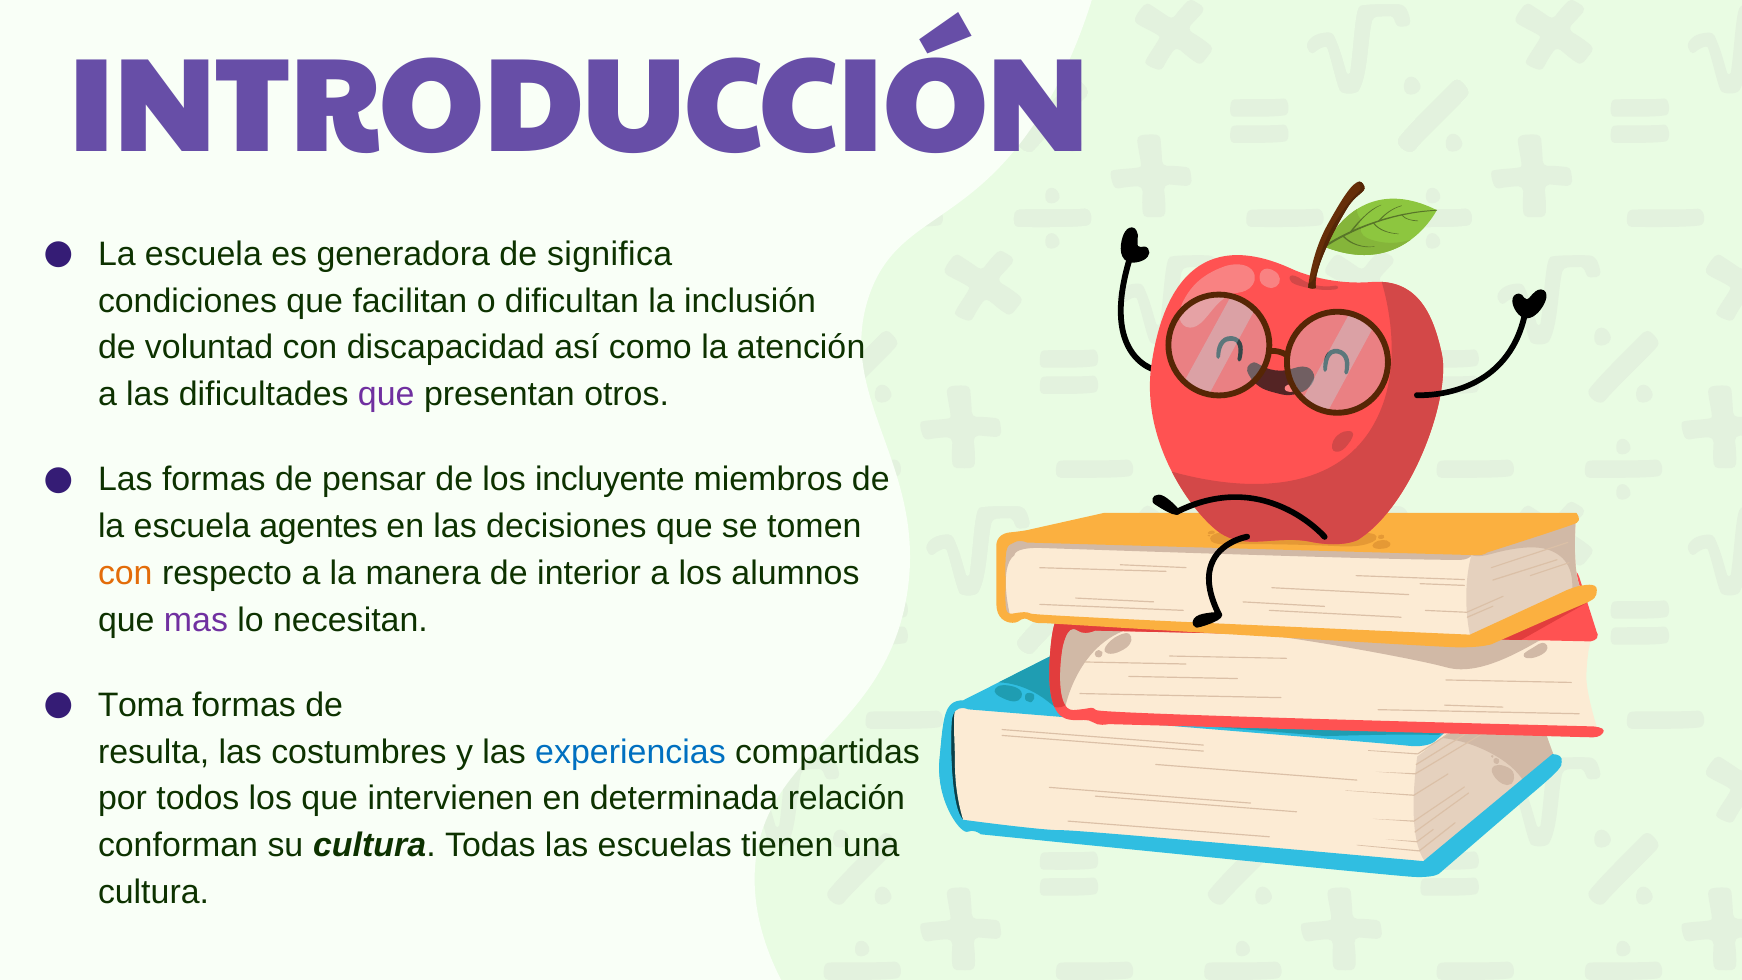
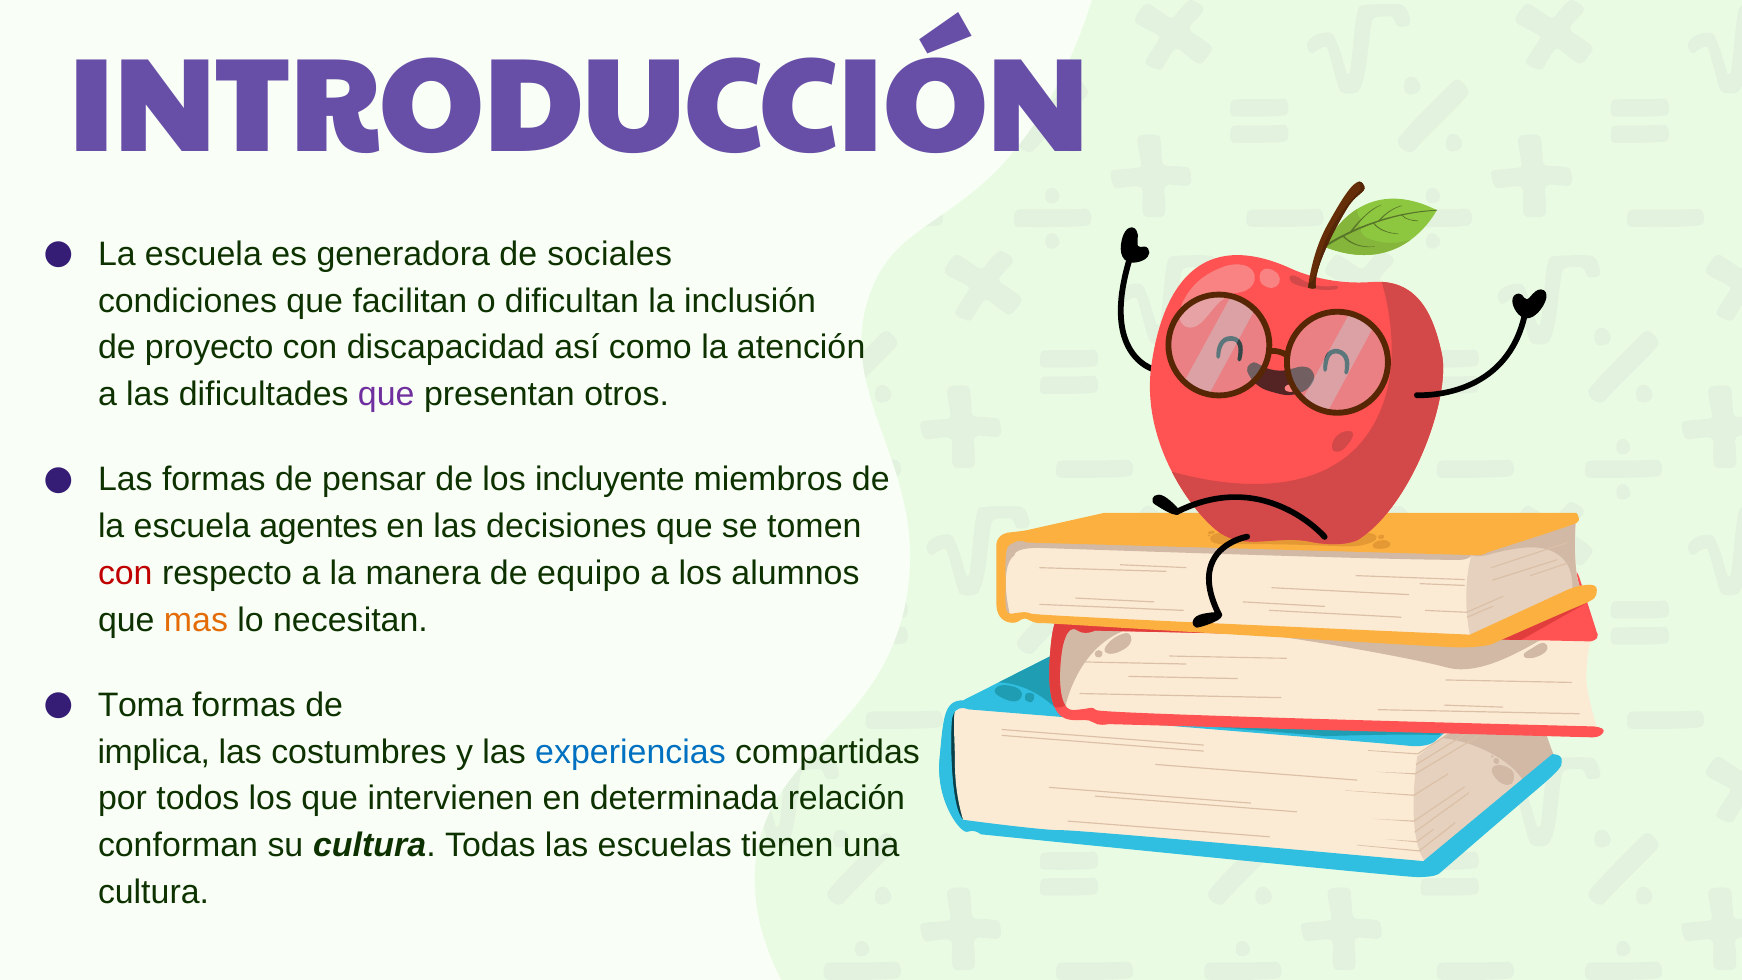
significa: significa -> sociales
voluntad: voluntad -> proyecto
con at (125, 573) colour: orange -> red
interior: interior -> equipo
mas colour: purple -> orange
resulta: resulta -> implica
